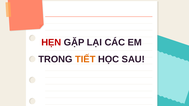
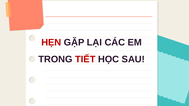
TIẾT colour: orange -> red
